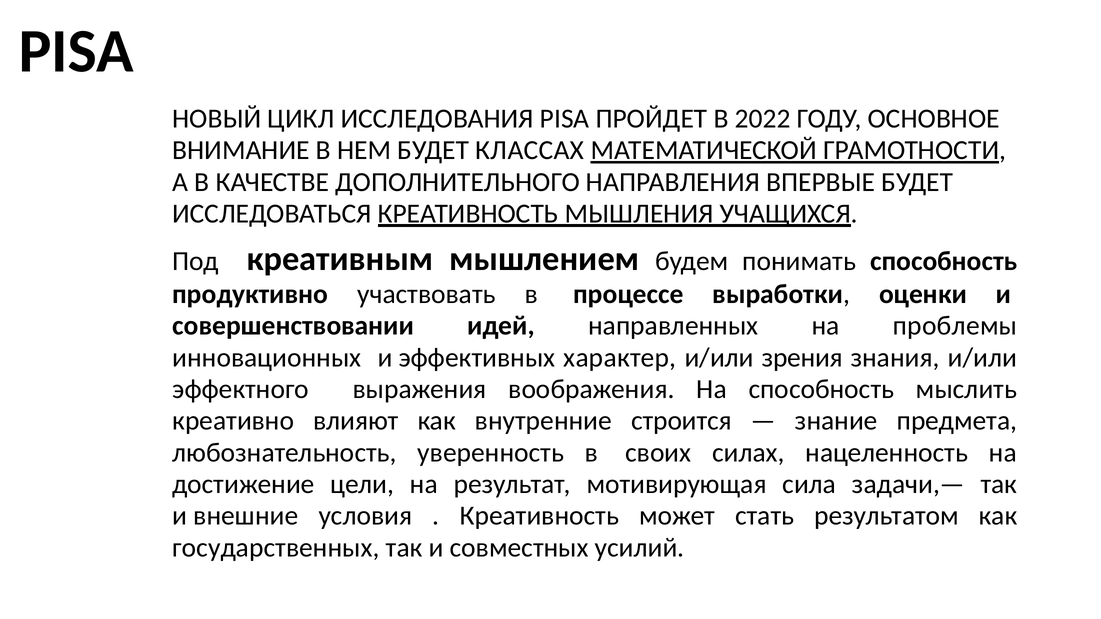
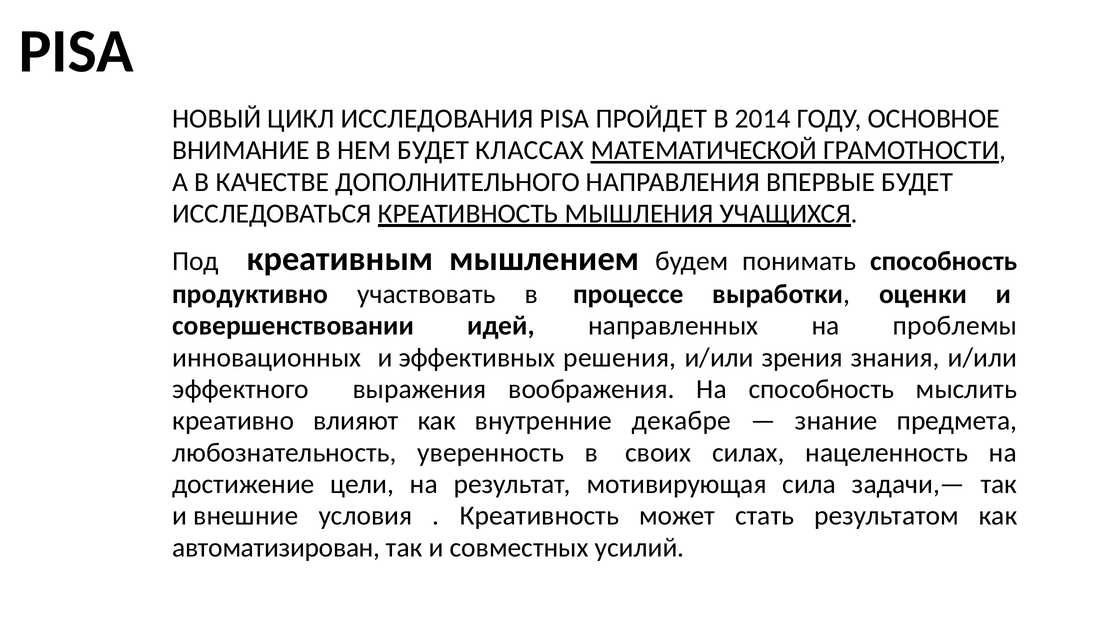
2022: 2022 -> 2014
характер: характер -> решения
строится: строится -> декабре
государственных: государственных -> автоматизирован
